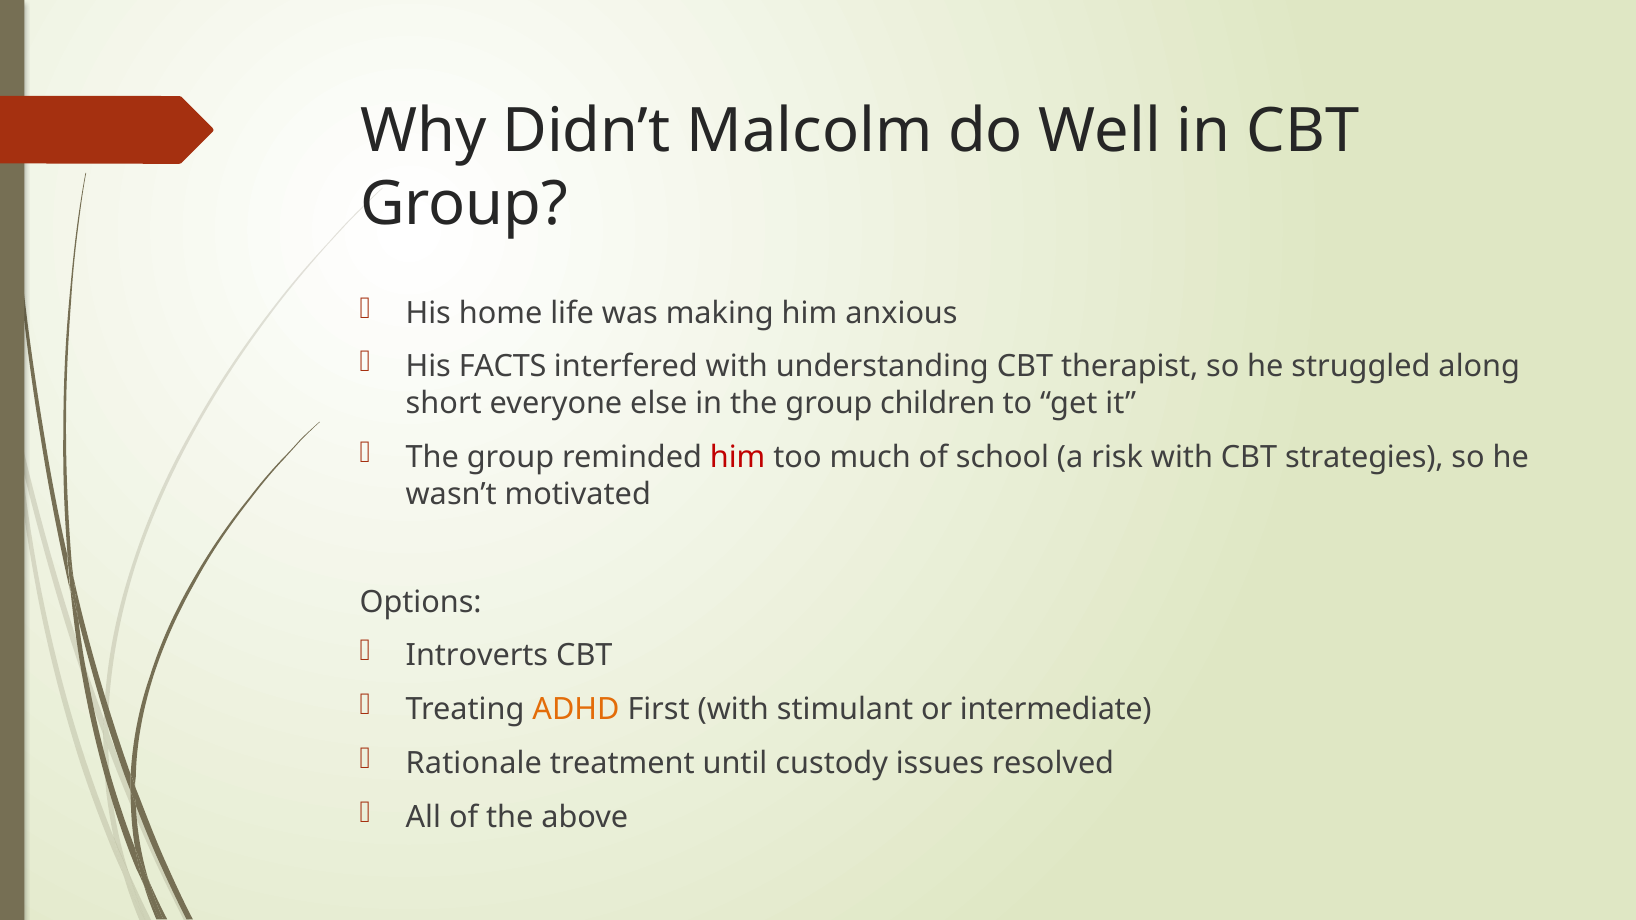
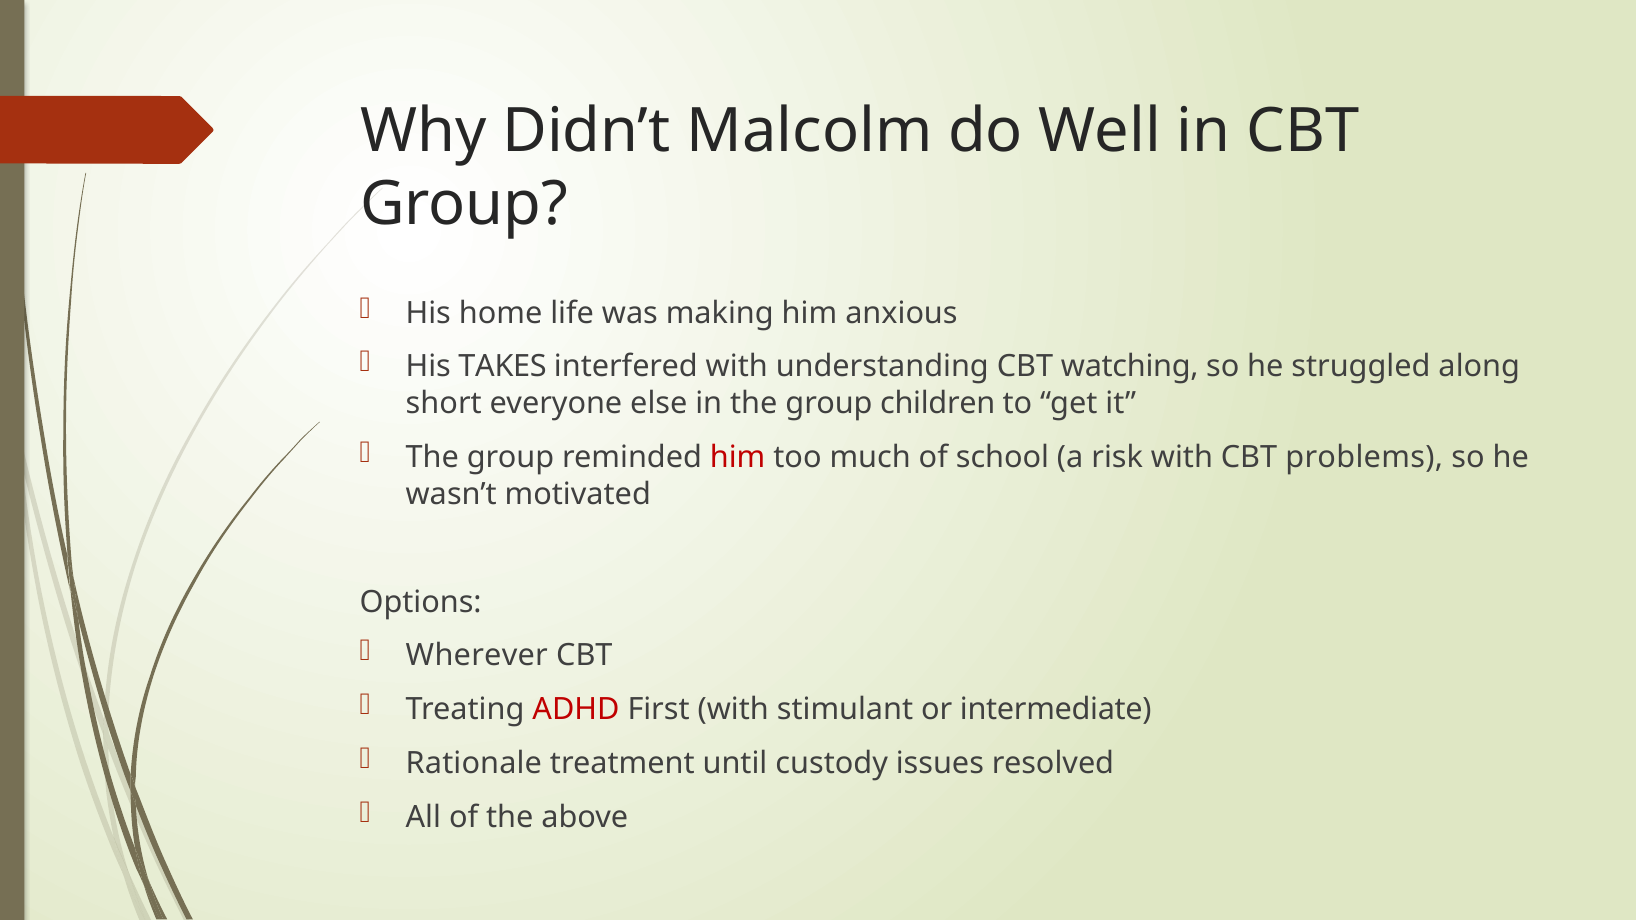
FACTS: FACTS -> TAKES
therapist: therapist -> watching
strategies: strategies -> problems
Introverts: Introverts -> Wherever
ADHD colour: orange -> red
